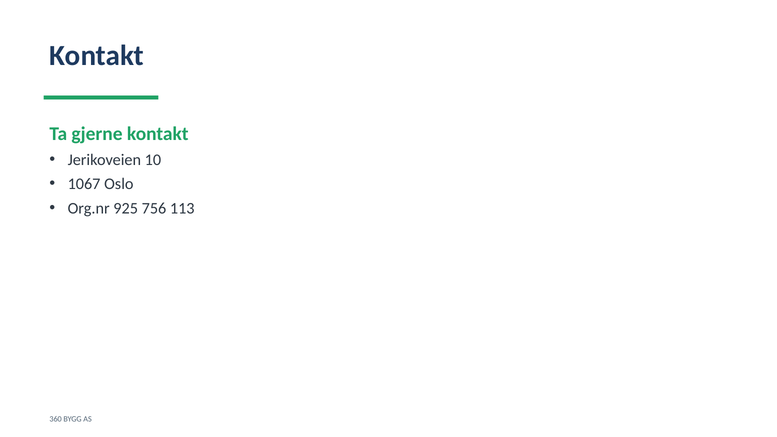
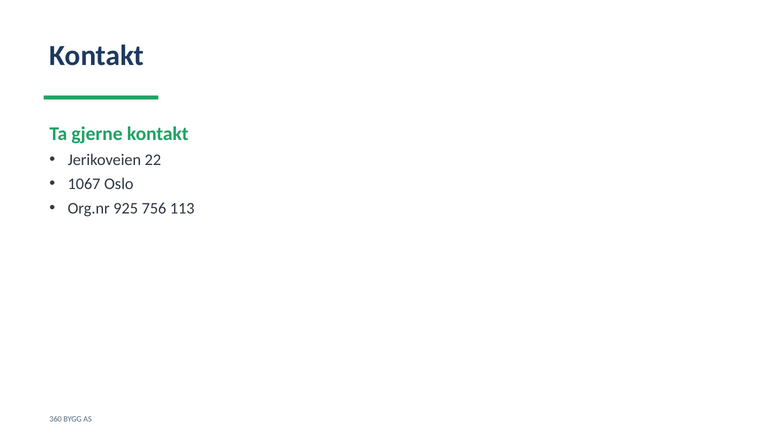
10: 10 -> 22
